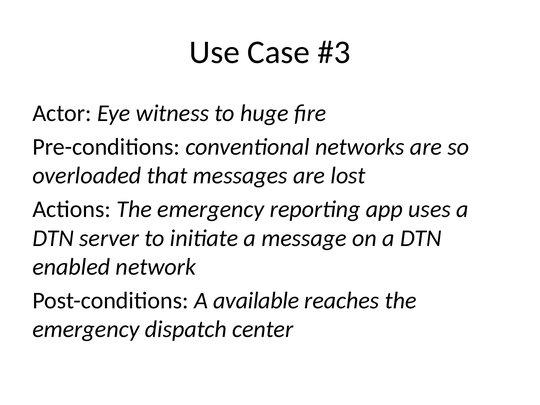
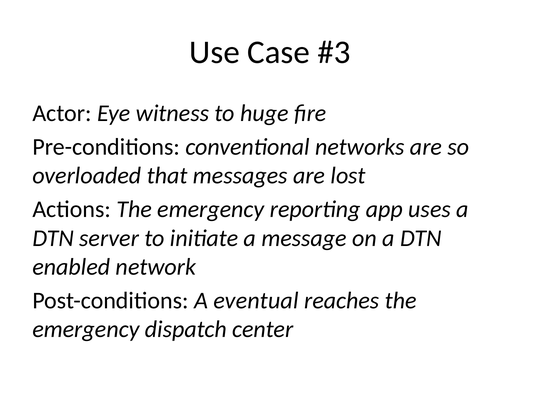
available: available -> eventual
